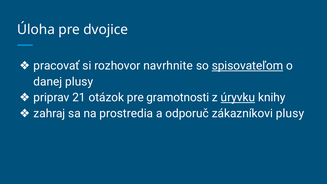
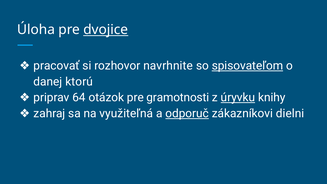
dvojice underline: none -> present
danej plusy: plusy -> ktorú
21: 21 -> 64
prostredia: prostredia -> využiteľná
odporuč underline: none -> present
zákazníkovi plusy: plusy -> dielni
